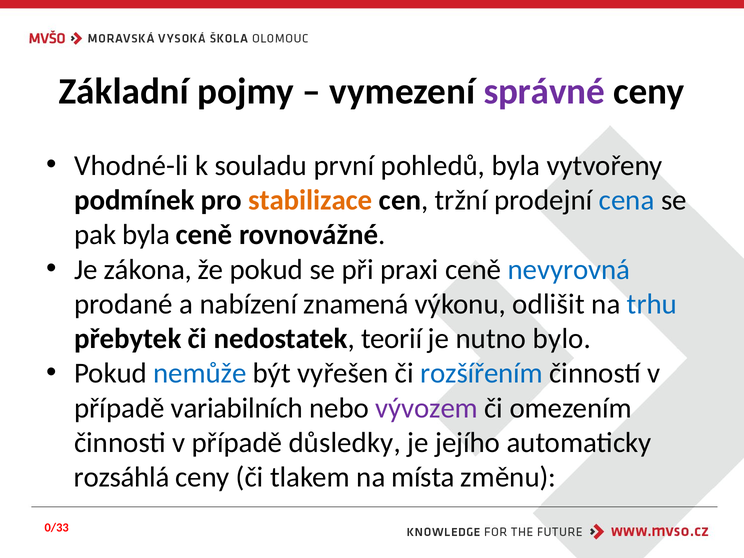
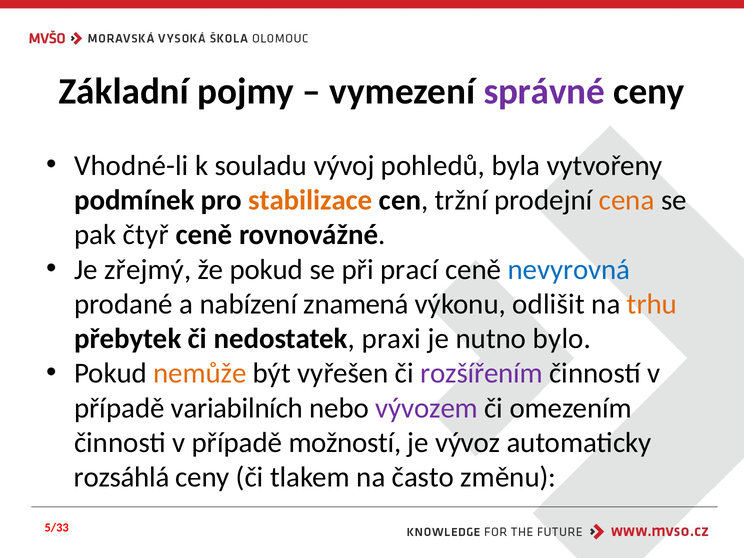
první: první -> vývoj
cena colour: blue -> orange
pak byla: byla -> čtyř
zákona: zákona -> zřejmý
praxi: praxi -> prací
trhu colour: blue -> orange
teorií: teorií -> praxi
nemůže colour: blue -> orange
rozšířením colour: blue -> purple
důsledky: důsledky -> možností
jejího: jejího -> vývoz
místa: místa -> často
0/33: 0/33 -> 5/33
